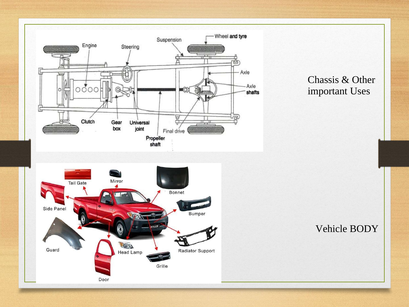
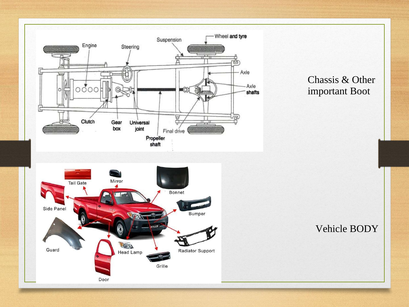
Uses: Uses -> Boot
